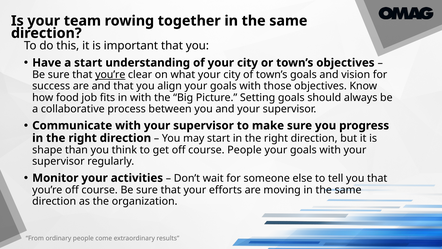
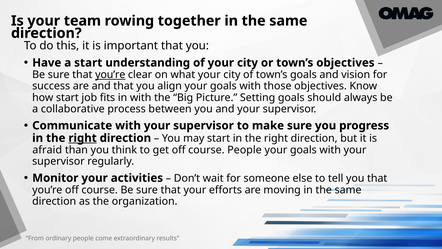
how food: food -> start
right at (83, 138) underline: none -> present
shape: shape -> afraid
